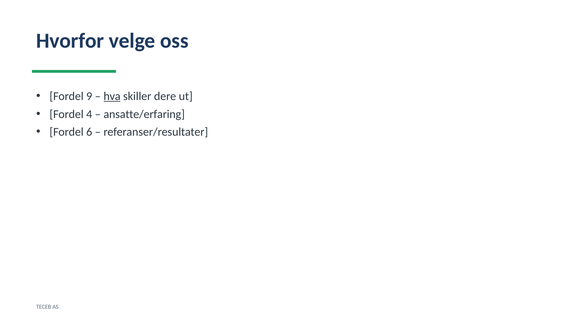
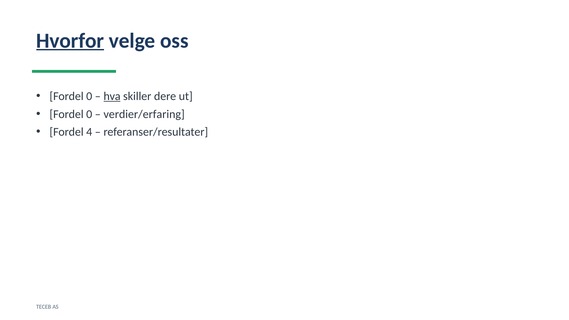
Hvorfor underline: none -> present
9 at (89, 96): 9 -> 0
4 at (89, 114): 4 -> 0
ansatte/erfaring: ansatte/erfaring -> verdier/erfaring
6: 6 -> 4
